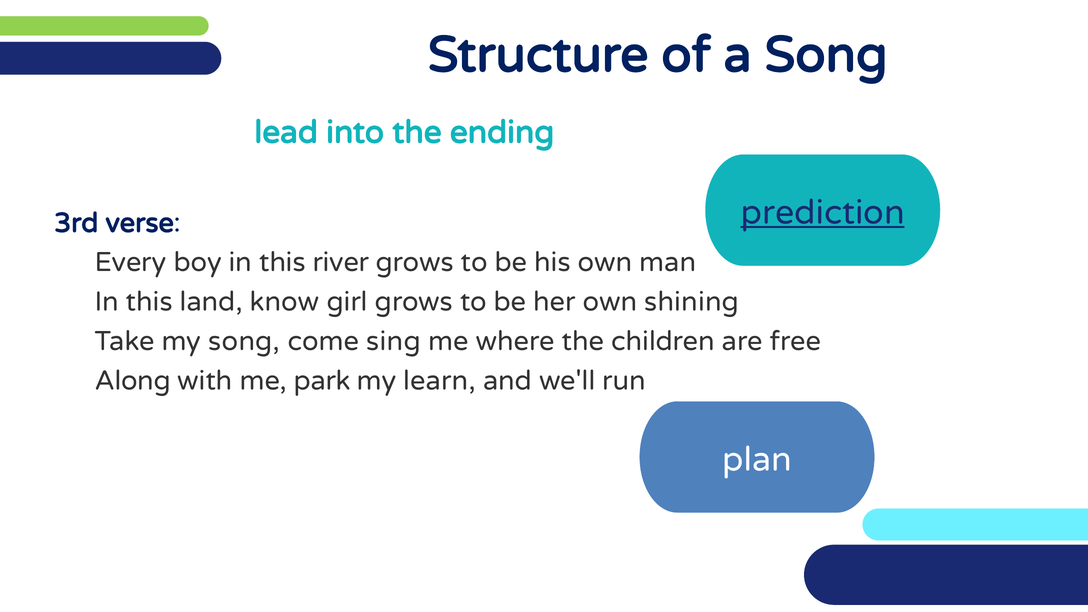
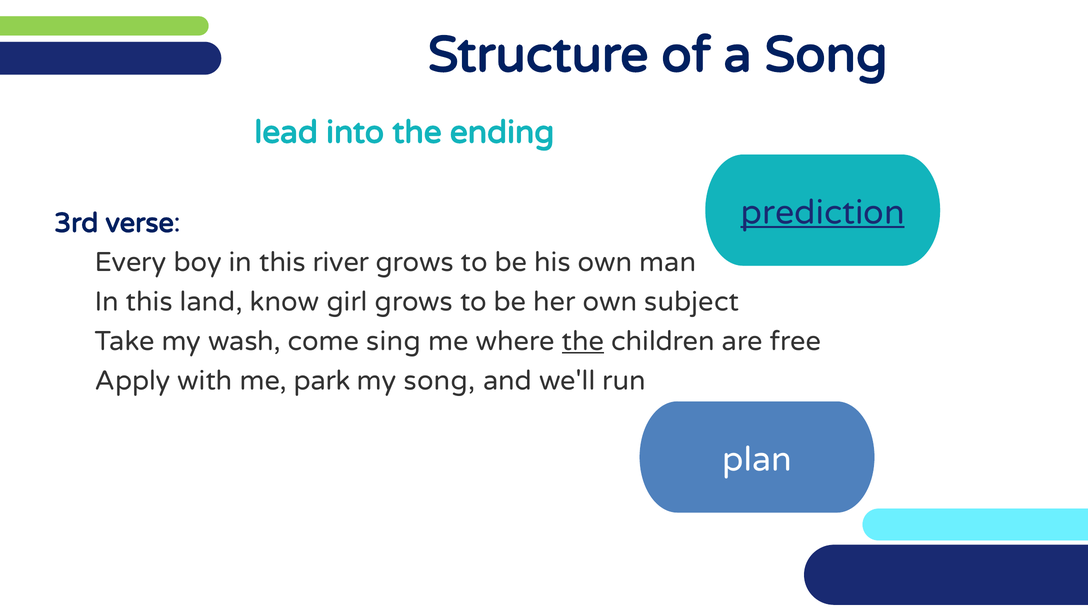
shining: shining -> subject
my song: song -> wash
the at (583, 341) underline: none -> present
Along: Along -> Apply
my learn: learn -> song
